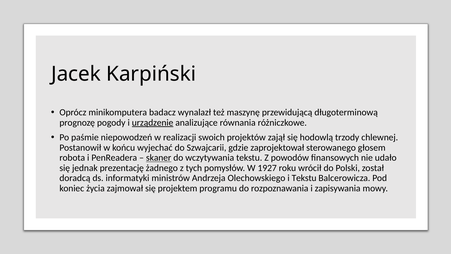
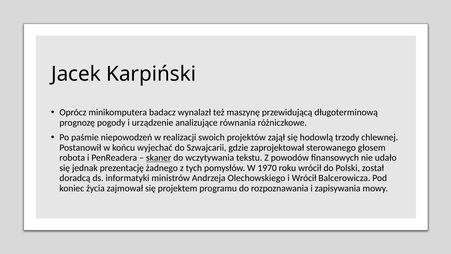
urządzenie underline: present -> none
1927: 1927 -> 1970
i Tekstu: Tekstu -> Wrócił
